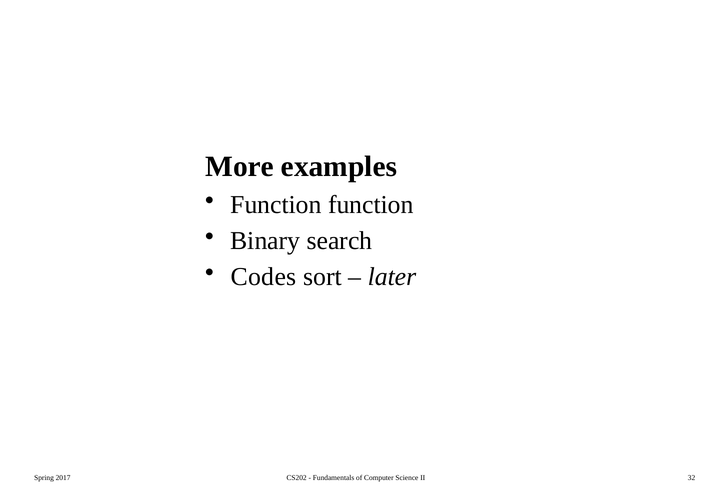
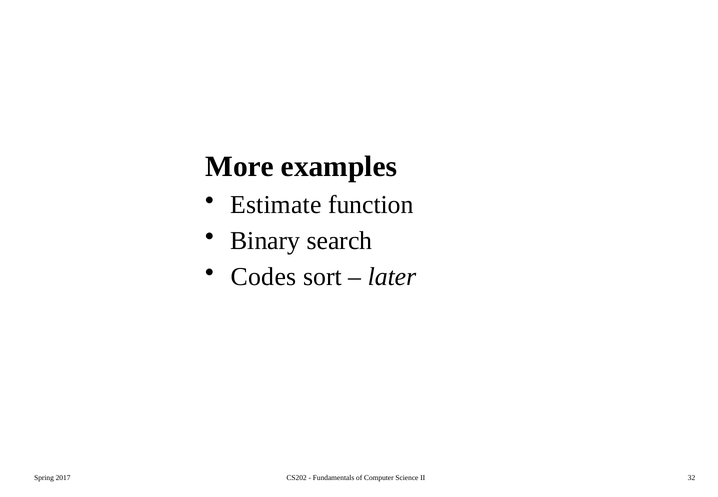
Function at (276, 205): Function -> Estimate
